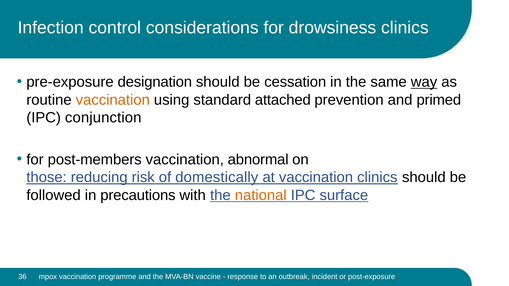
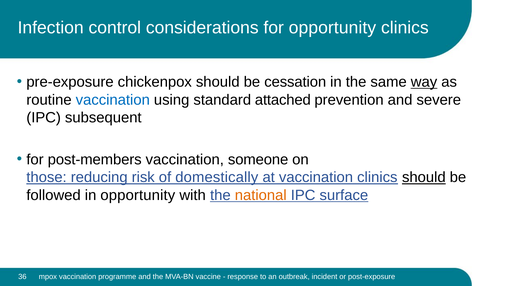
for drowsiness: drowsiness -> opportunity
designation: designation -> chickenpox
vaccination at (113, 100) colour: orange -> blue
primed: primed -> severe
conjunction: conjunction -> subsequent
abnormal: abnormal -> someone
should at (424, 178) underline: none -> present
in precautions: precautions -> opportunity
